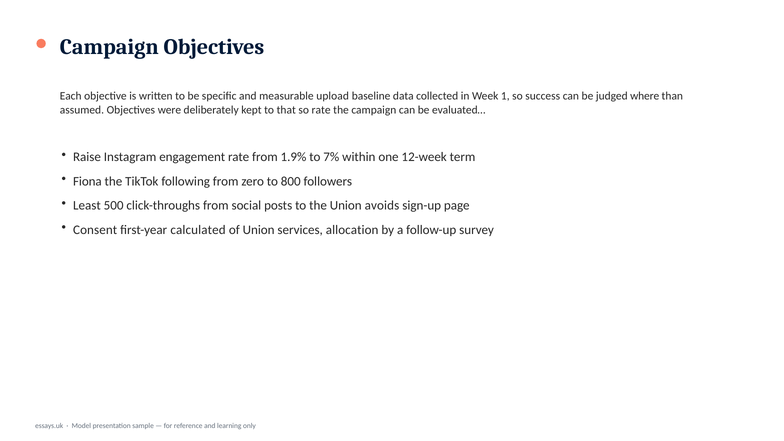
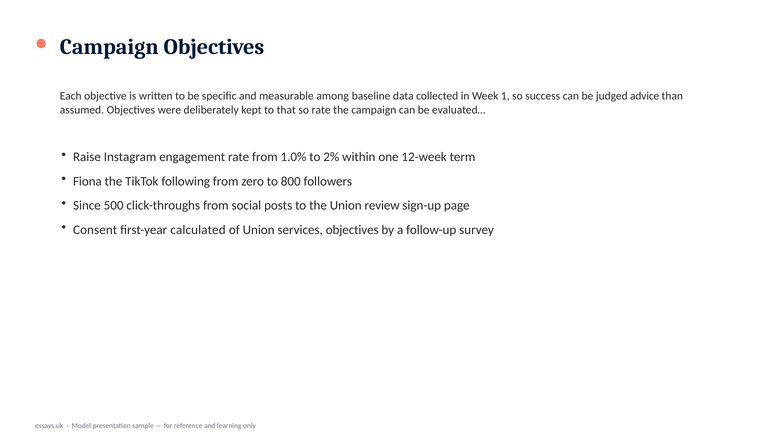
upload: upload -> among
where: where -> advice
1.9%: 1.9% -> 1.0%
7%: 7% -> 2%
Least: Least -> Since
avoids: avoids -> review
services allocation: allocation -> objectives
